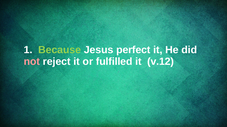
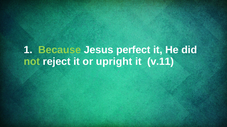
not colour: pink -> light green
fulfilled: fulfilled -> upright
v.12: v.12 -> v.11
